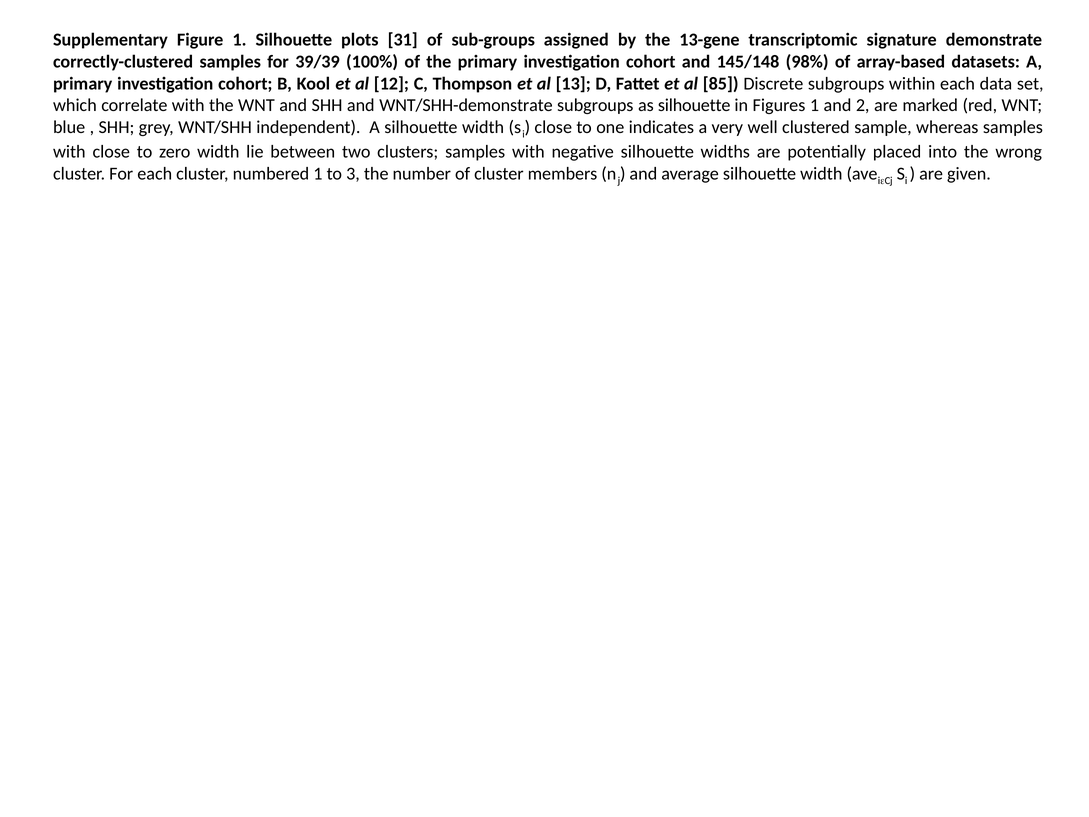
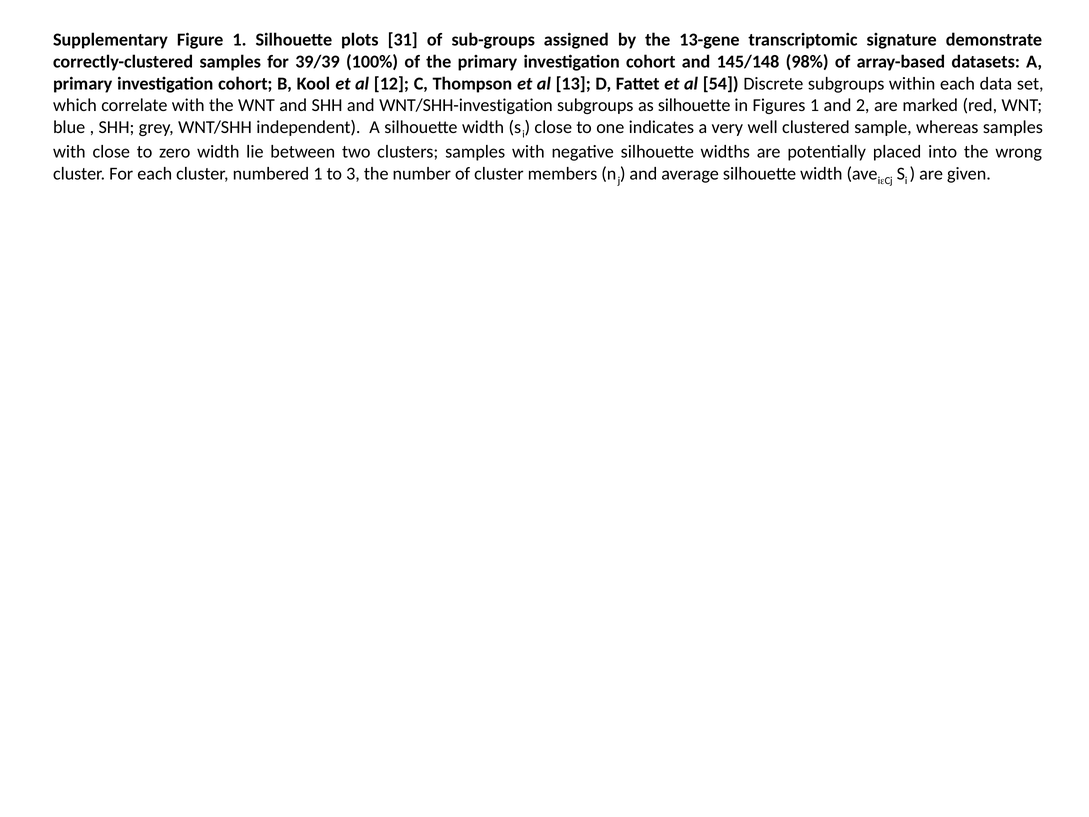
85: 85 -> 54
WNT/SHH-demonstrate: WNT/SHH-demonstrate -> WNT/SHH-investigation
